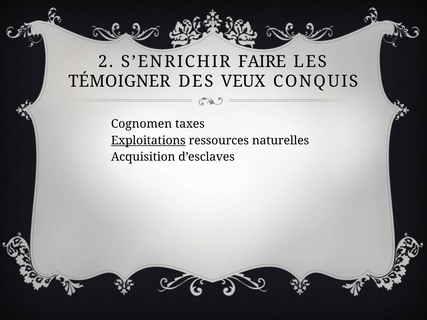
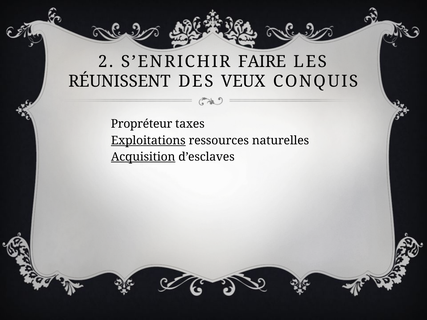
TÉMOIGNER: TÉMOIGNER -> RÉUNISSENT
Cognomen: Cognomen -> Propréteur
Acquisition underline: none -> present
